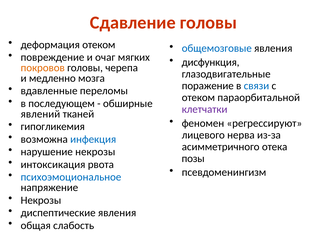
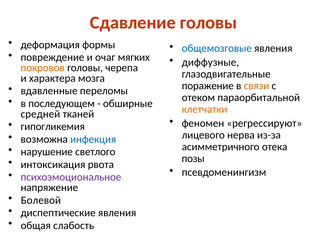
деформация отеком: отеком -> формы
дисфункция: дисфункция -> диффузные
медленно: медленно -> характера
связи colour: blue -> orange
клетчатки colour: purple -> orange
явлений: явлений -> средней
нарушение некрозы: некрозы -> светлого
психоэмоциональное colour: blue -> purple
Некрозы at (41, 200): Некрозы -> Болевой
